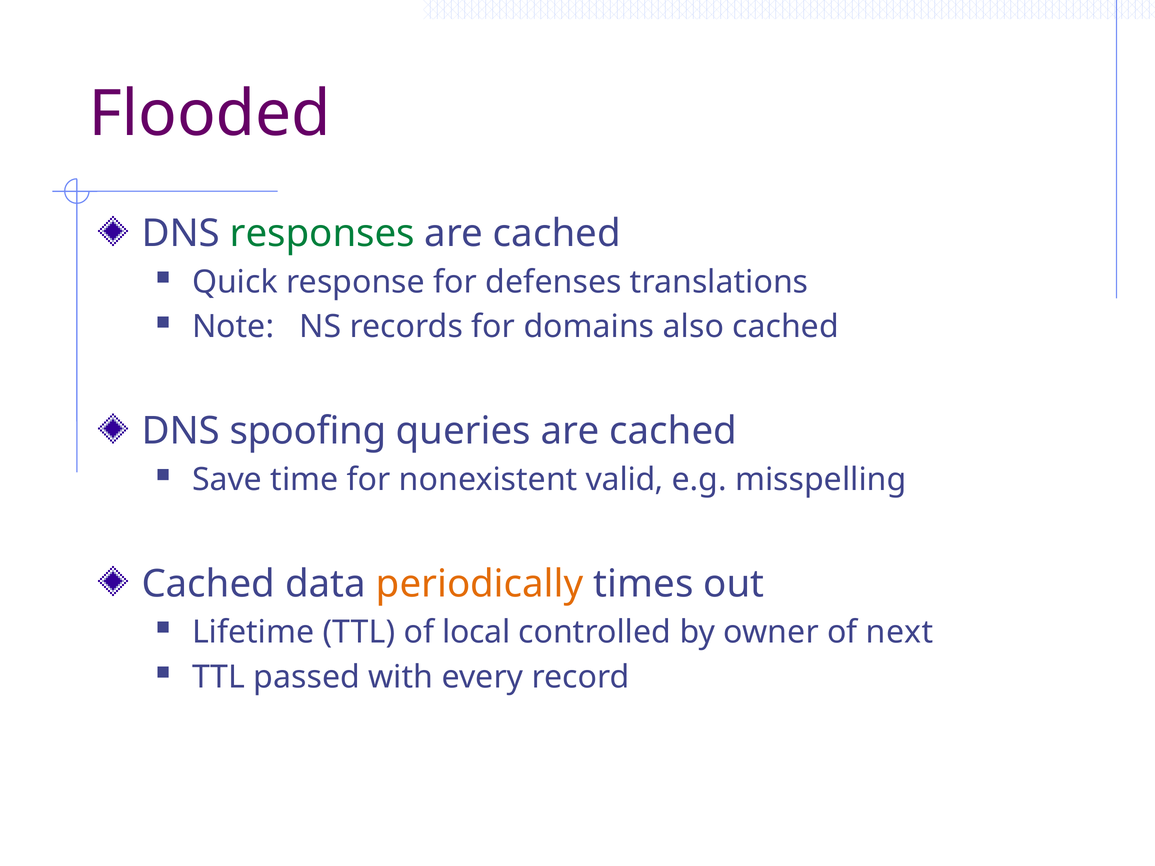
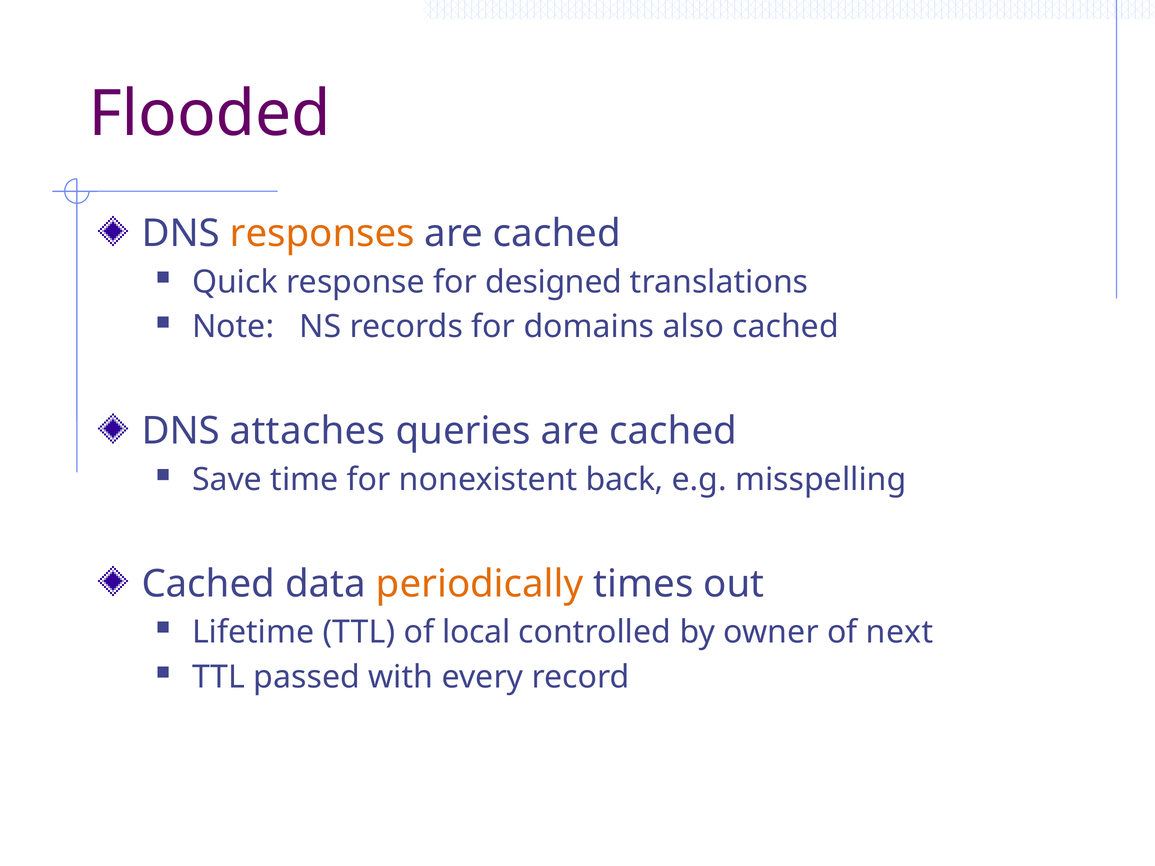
responses colour: green -> orange
defenses: defenses -> designed
spoofing: spoofing -> attaches
valid: valid -> back
